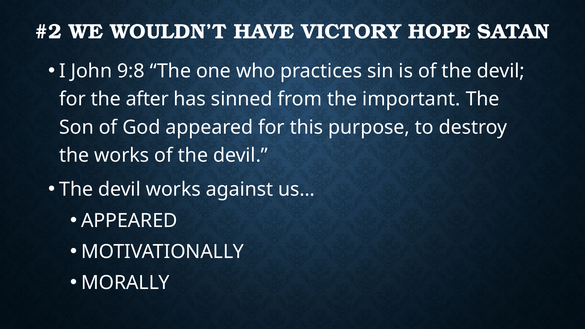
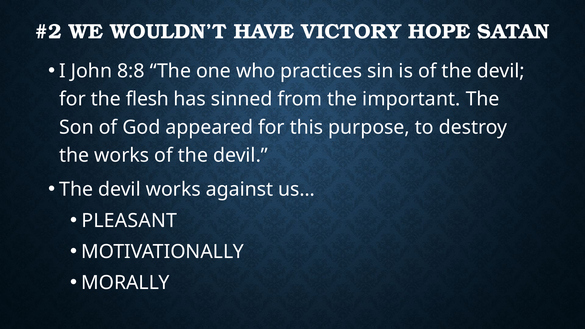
9:8: 9:8 -> 8:8
after: after -> flesh
APPEARED at (129, 221): APPEARED -> PLEASANT
